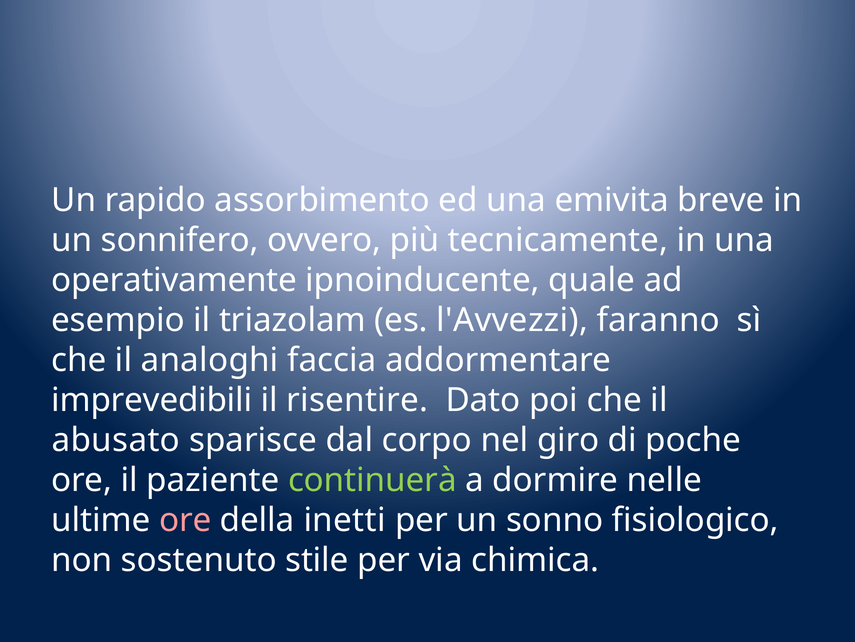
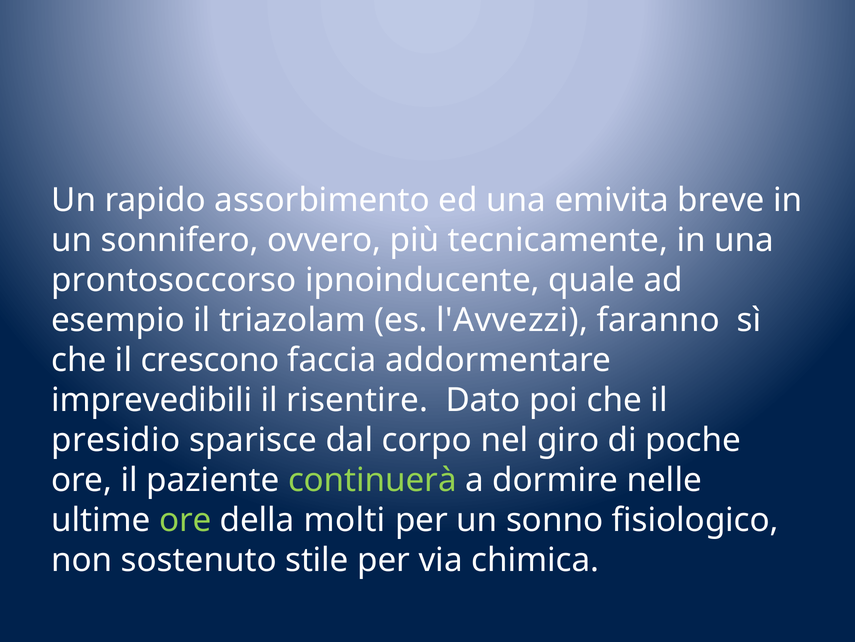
operativamente: operativamente -> prontosoccorso
analoghi: analoghi -> crescono
abusato: abusato -> presidio
ore at (185, 520) colour: pink -> light green
inetti: inetti -> molti
